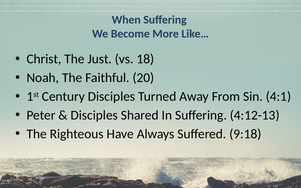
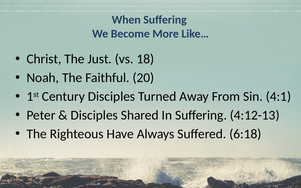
9:18: 9:18 -> 6:18
